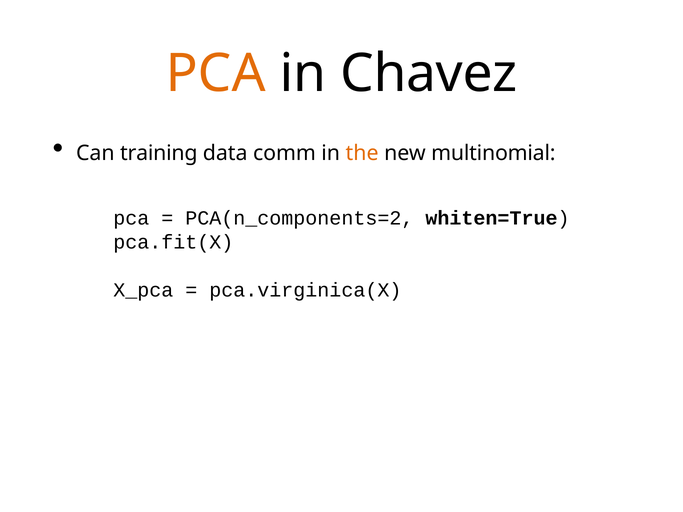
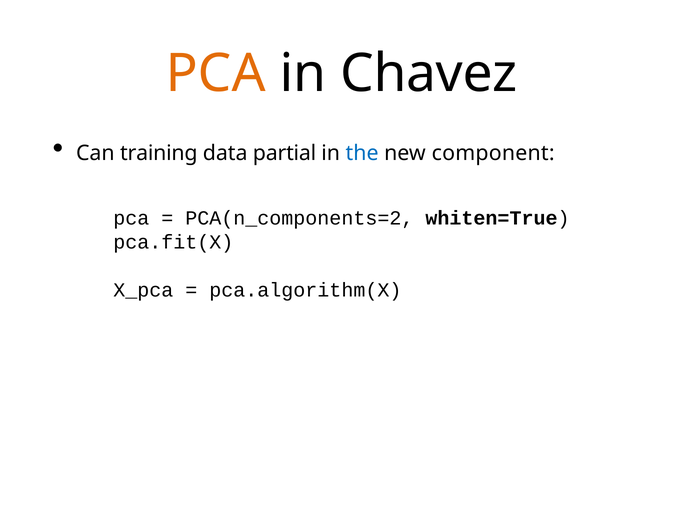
comm: comm -> partial
the colour: orange -> blue
multinomial: multinomial -> component
pca.virginica(X: pca.virginica(X -> pca.algorithm(X
